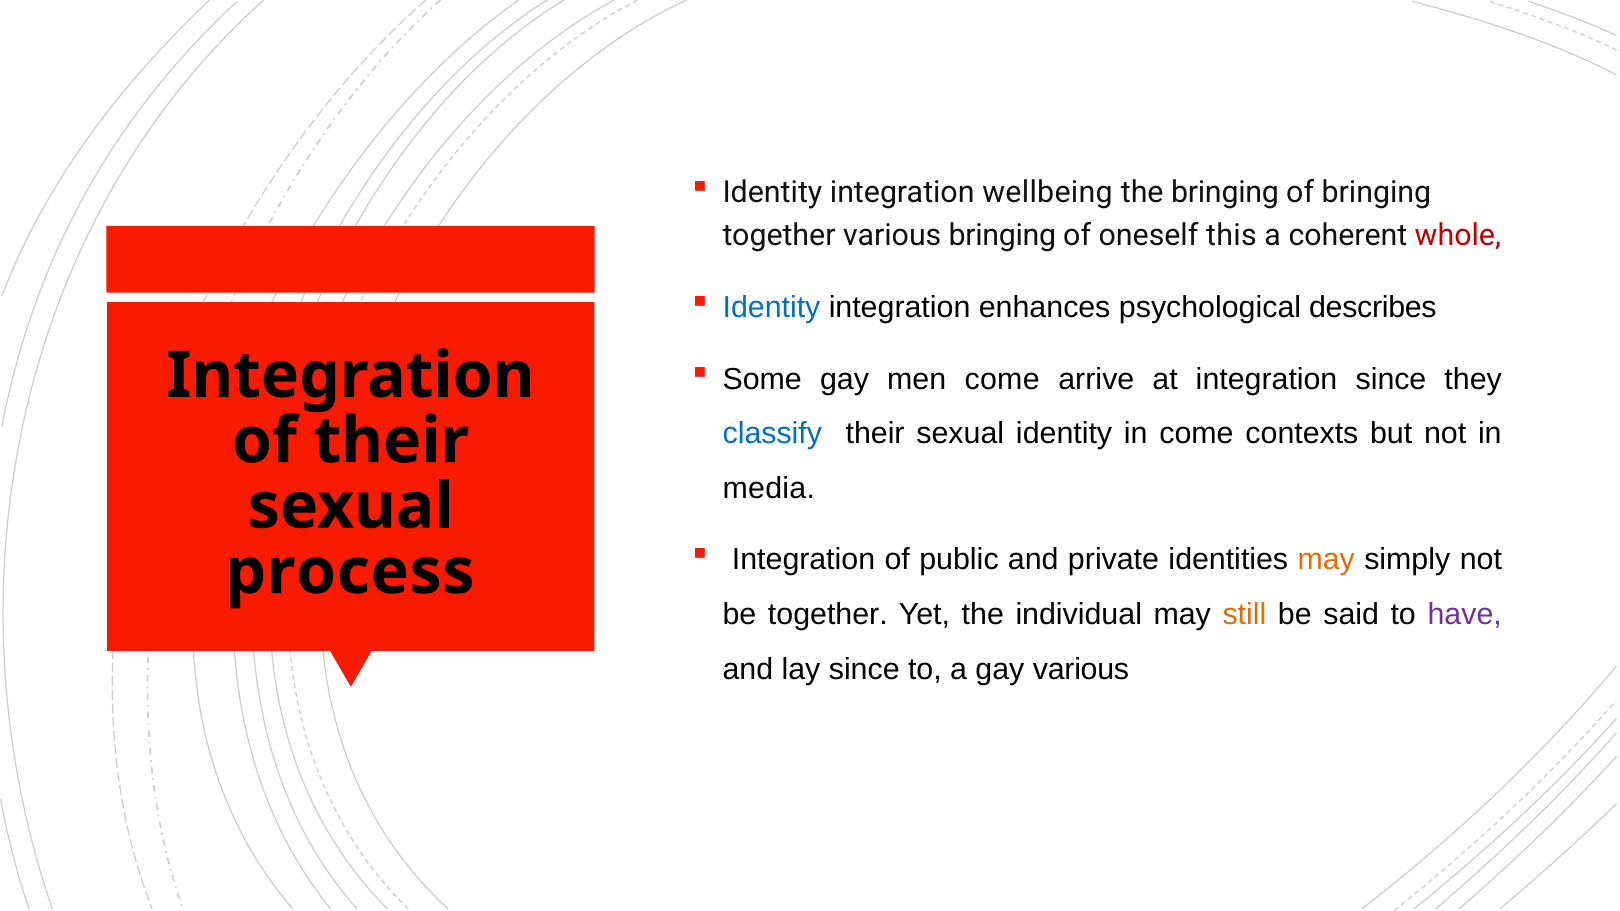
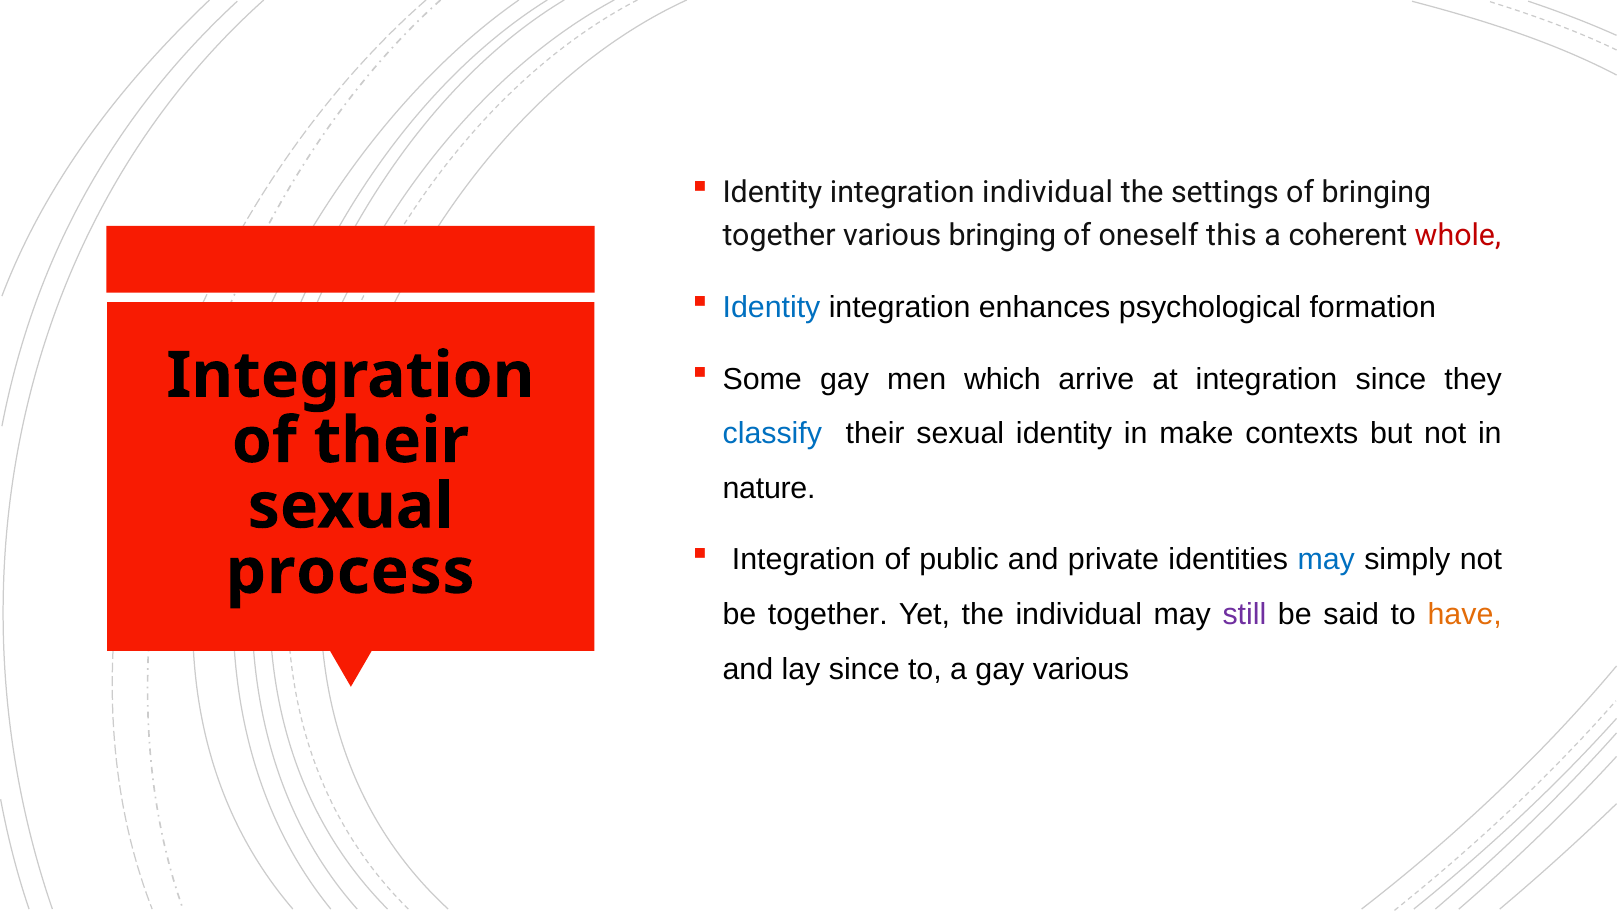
integration wellbeing: wellbeing -> individual
the bringing: bringing -> settings
describes: describes -> formation
men come: come -> which
in come: come -> make
media: media -> nature
may at (1326, 560) colour: orange -> blue
still colour: orange -> purple
have colour: purple -> orange
